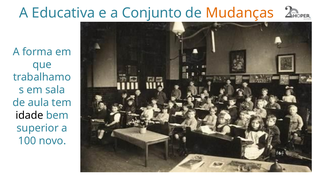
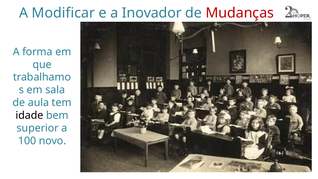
Educativa: Educativa -> Modificar
Conjunto: Conjunto -> Inovador
Mudanças colour: orange -> red
